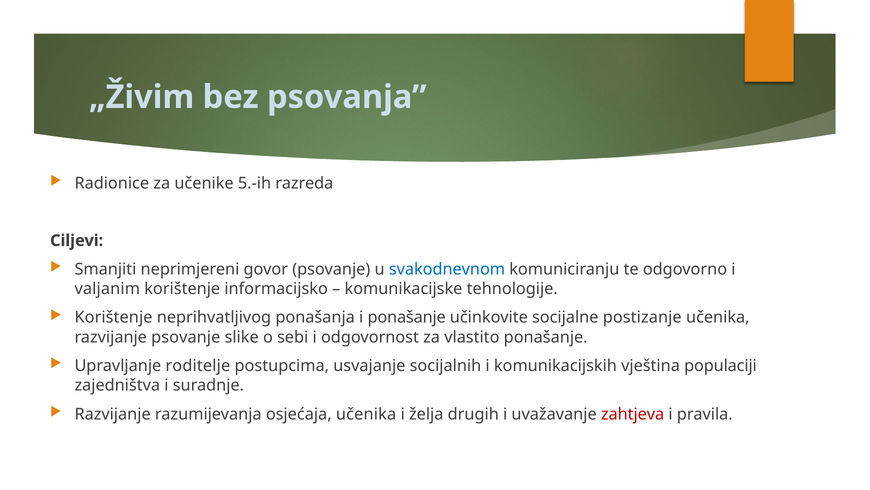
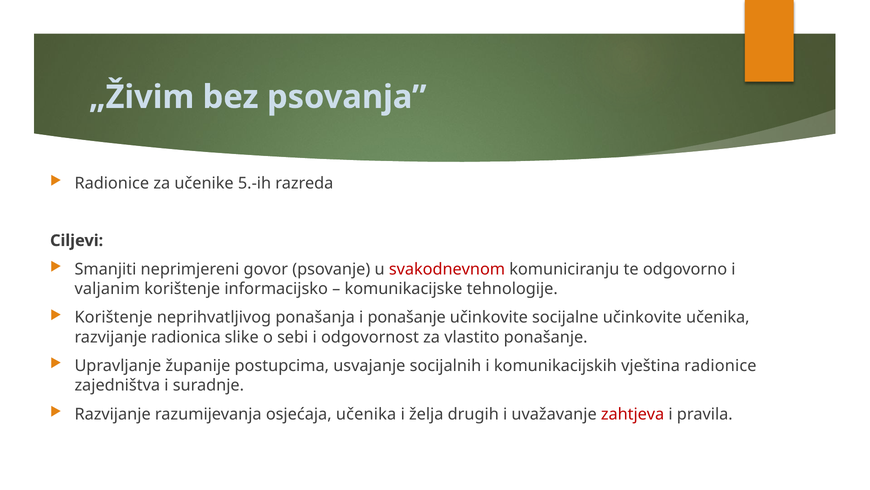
svakodnevnom colour: blue -> red
socijalne postizanje: postizanje -> učinkovite
razvijanje psovanje: psovanje -> radionica
roditelje: roditelje -> županije
vještina populaciji: populaciji -> radionice
